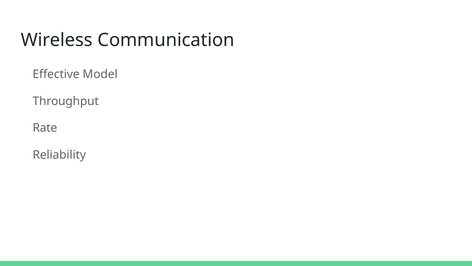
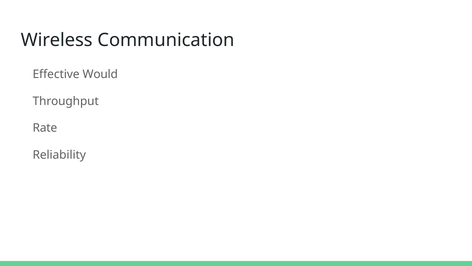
Model: Model -> Would
